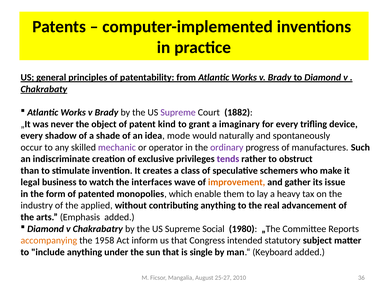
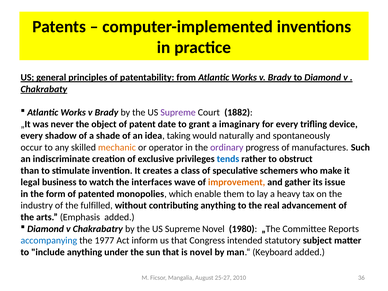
kind: kind -> date
mode: mode -> taking
mechanic colour: purple -> orange
tends colour: purple -> blue
applied: applied -> fulfilled
Supreme Social: Social -> Novel
accompanying colour: orange -> blue
1958: 1958 -> 1977
is single: single -> novel
